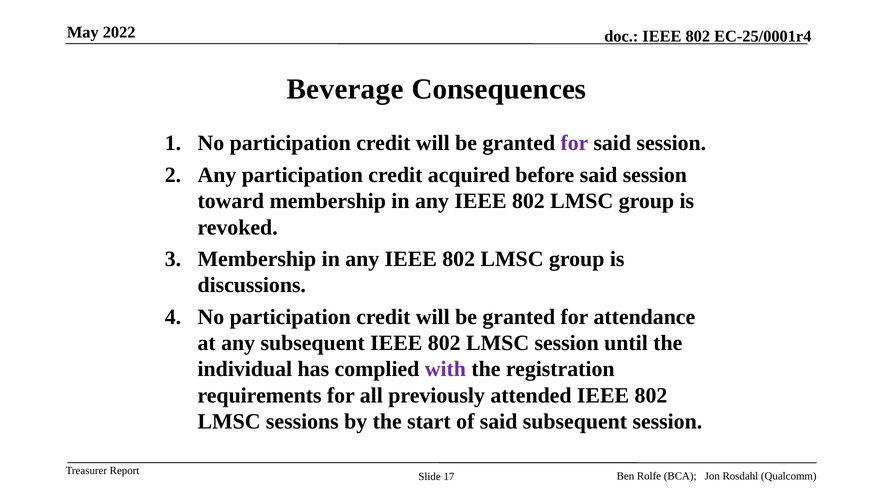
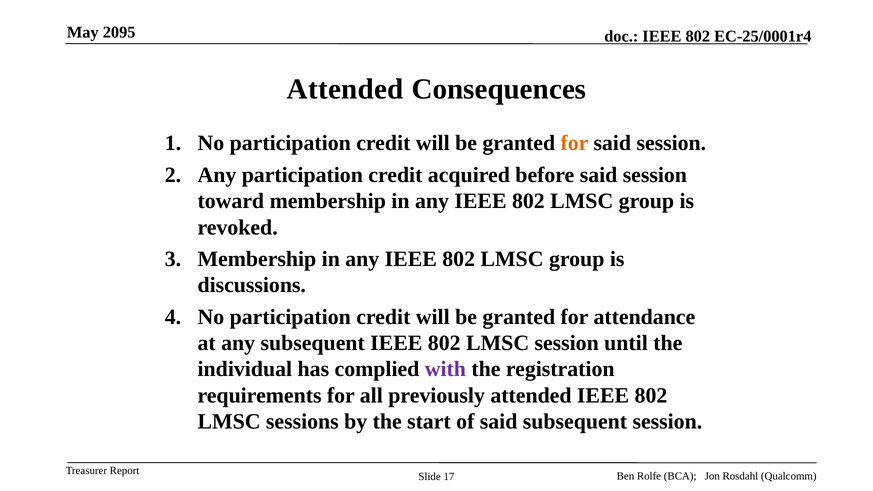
2022: 2022 -> 2095
Beverage at (345, 89): Beverage -> Attended
for at (575, 143) colour: purple -> orange
